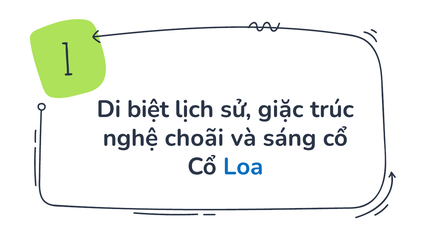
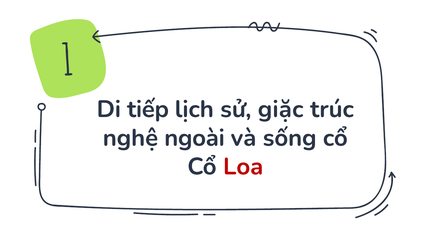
biệt: biệt -> tiếp
choãi: choãi -> ngoài
sáng: sáng -> sống
Loa colour: blue -> red
